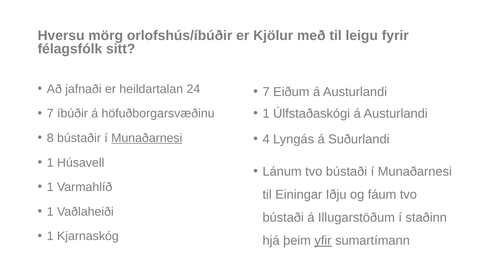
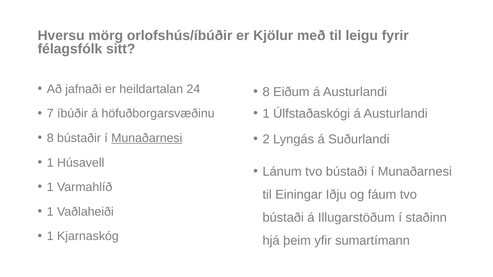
7 at (266, 92): 7 -> 8
4: 4 -> 2
yfir underline: present -> none
